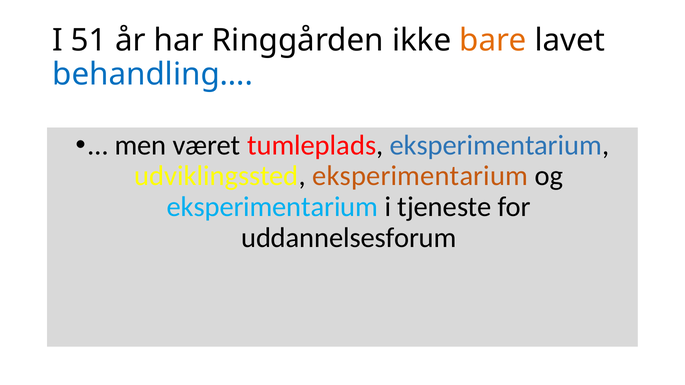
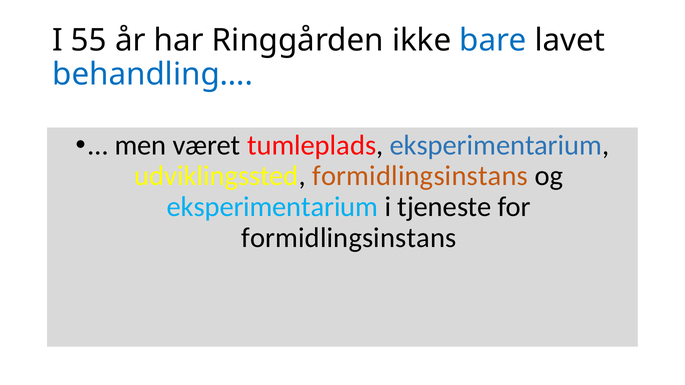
51: 51 -> 55
bare colour: orange -> blue
udviklingssted eksperimentarium: eksperimentarium -> formidlingsinstans
uddannelsesforum at (349, 238): uddannelsesforum -> formidlingsinstans
